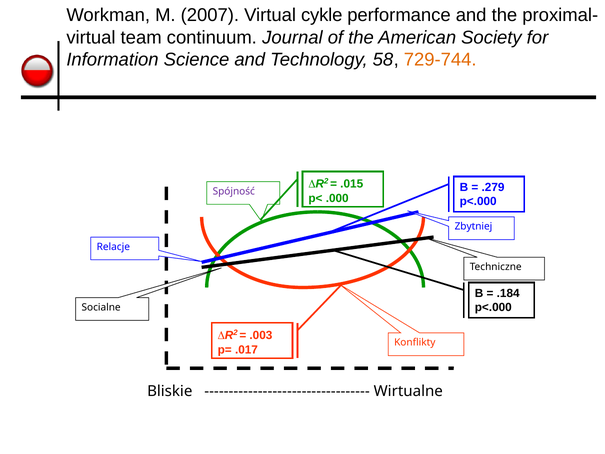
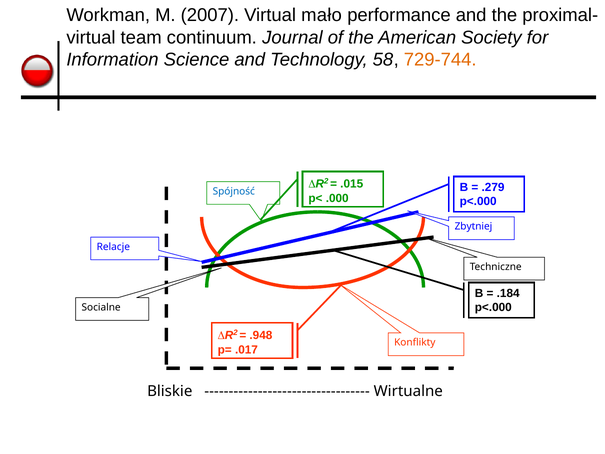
cykle: cykle -> mało
Spójność colour: purple -> blue
.003: .003 -> .948
